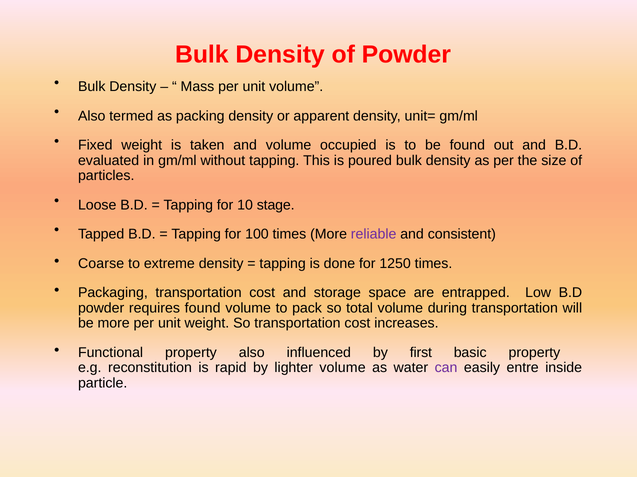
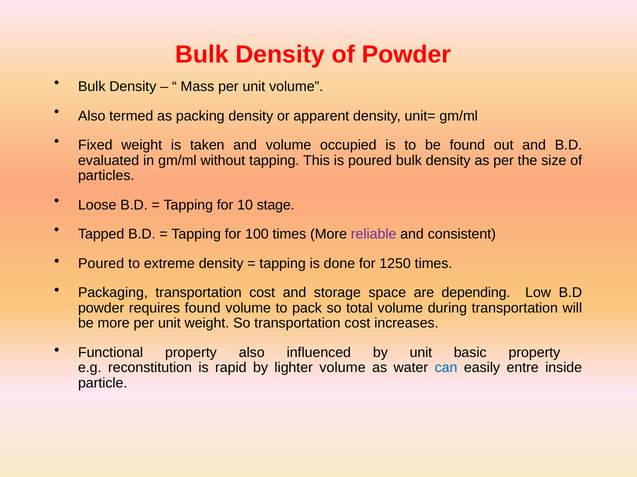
Coarse at (101, 264): Coarse -> Poured
entrapped: entrapped -> depending
by first: first -> unit
can colour: purple -> blue
